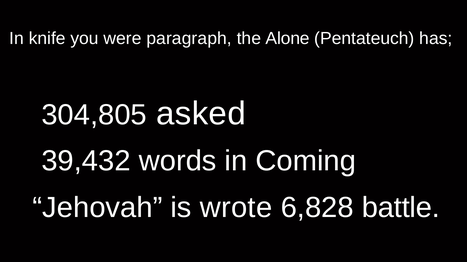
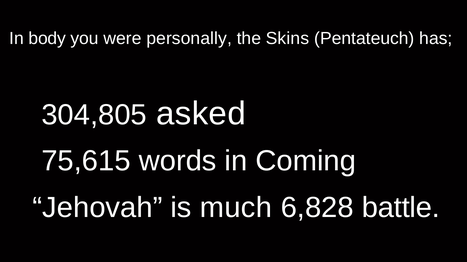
knife: knife -> body
paragraph: paragraph -> personally
Alone: Alone -> Skins
39,432: 39,432 -> 75,615
wrote: wrote -> much
